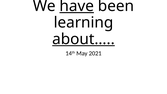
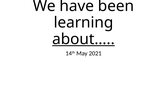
have underline: present -> none
